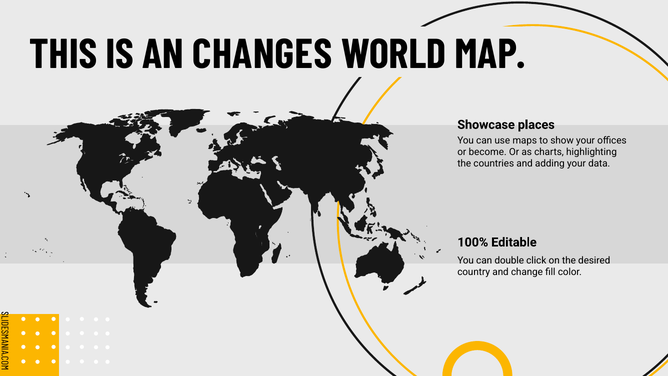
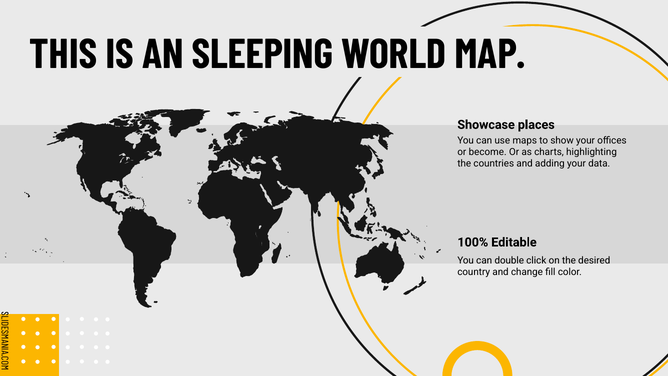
CHANGES: CHANGES -> SLEEPING
